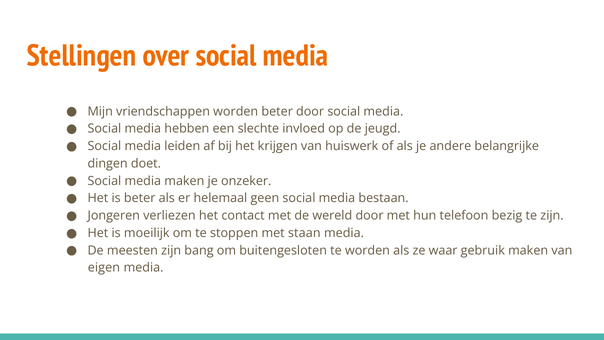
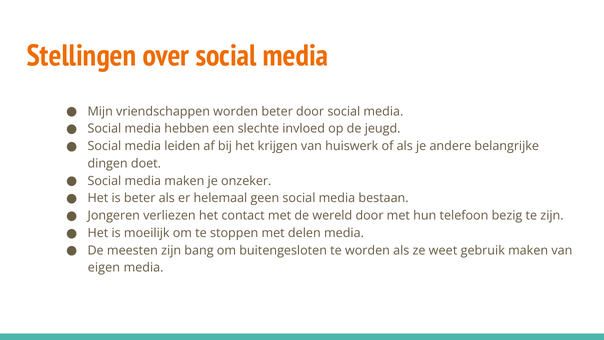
staan: staan -> delen
waar: waar -> weet
